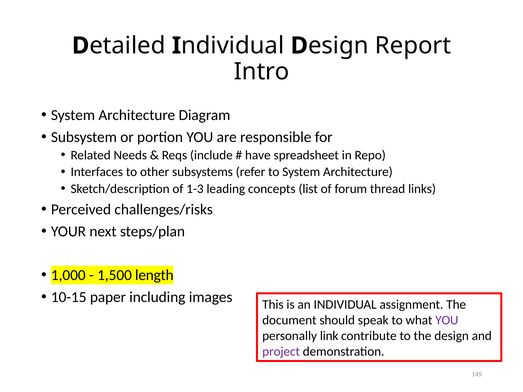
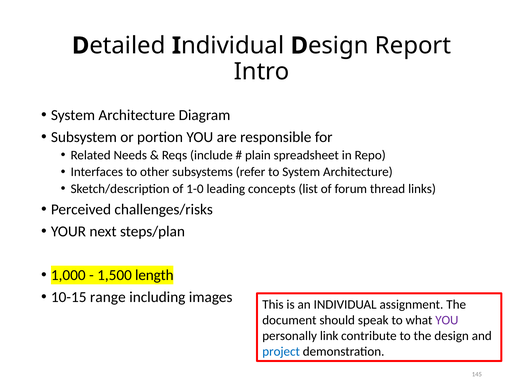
have: have -> plain
1-3: 1-3 -> 1-0
paper: paper -> range
project colour: purple -> blue
